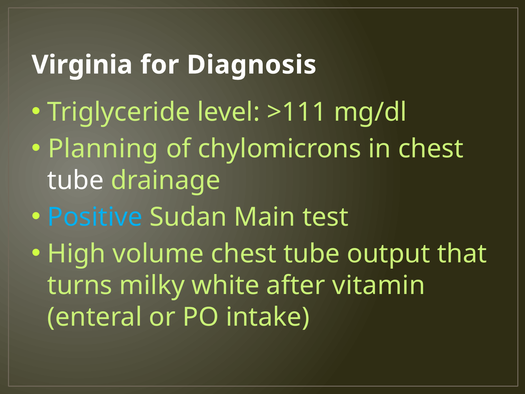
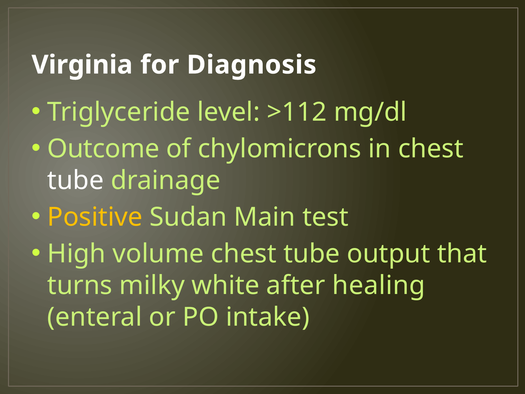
>111: >111 -> >112
Planning: Planning -> Outcome
Positive colour: light blue -> yellow
vitamin: vitamin -> healing
